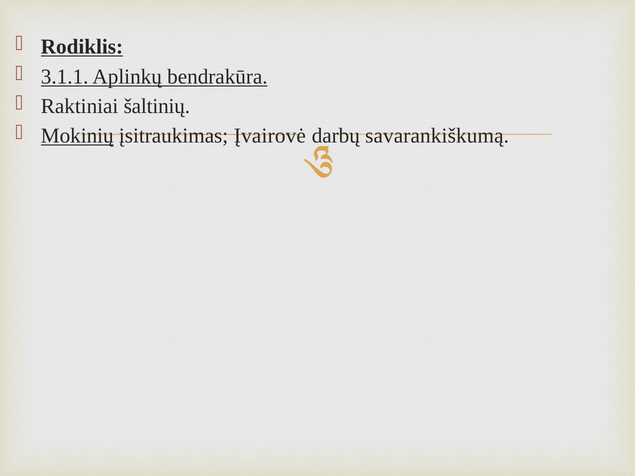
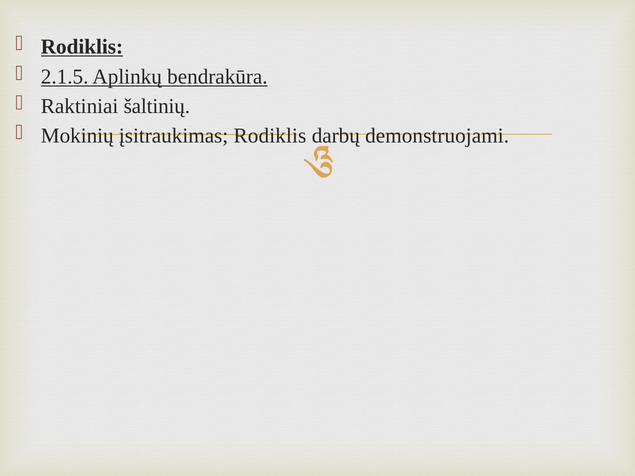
3.1.1: 3.1.1 -> 2.1.5
Mokinių underline: present -> none
įsitraukimas Įvairovė: Įvairovė -> Rodiklis
savarankiškumą: savarankiškumą -> demonstruojami
